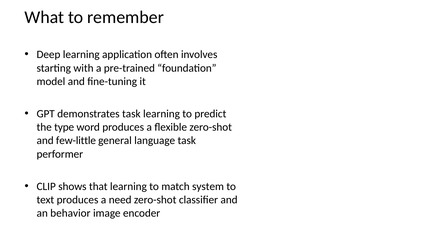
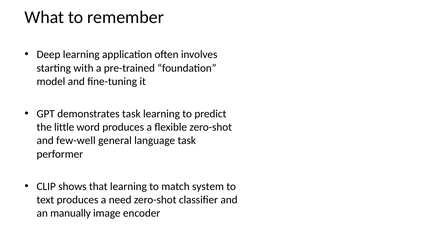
type: type -> little
few-little: few-little -> few-well
behavior: behavior -> manually
